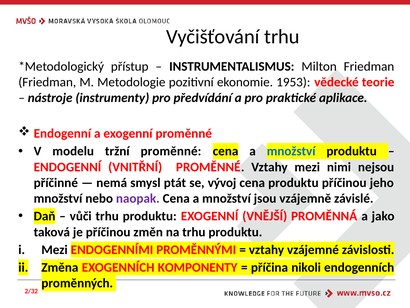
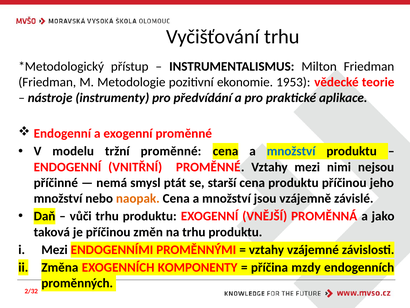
vývoj: vývoj -> starší
naopak colour: purple -> orange
nikoli: nikoli -> mzdy
